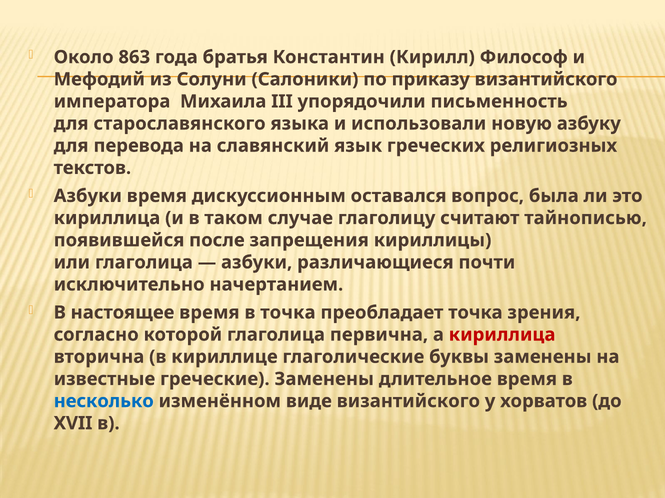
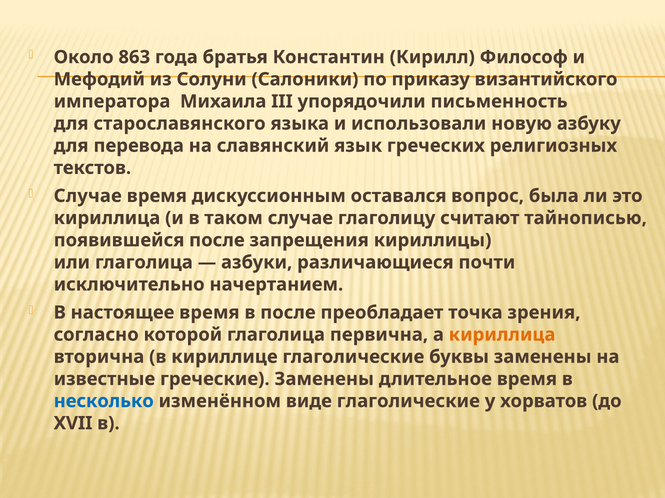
Азбуки at (88, 196): Азбуки -> Случае
в точка: точка -> после
кириллица at (502, 335) colour: red -> orange
виде византийского: византийского -> глаголические
